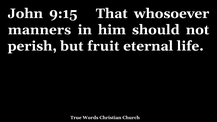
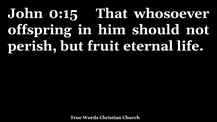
9:15: 9:15 -> 0:15
manners: manners -> offspring
